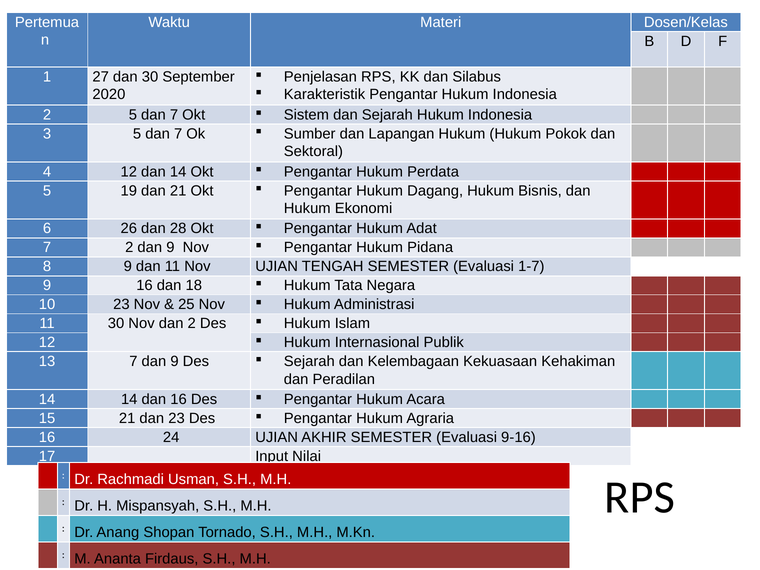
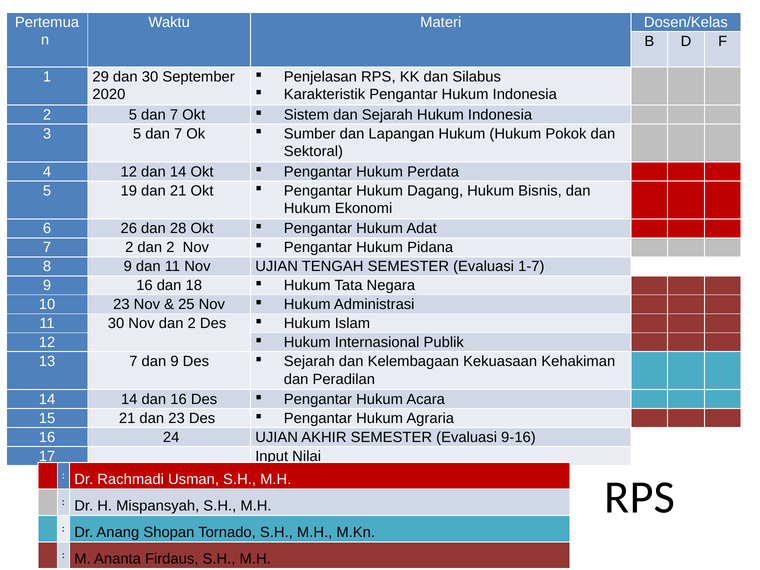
27: 27 -> 29
2 dan 9: 9 -> 2
